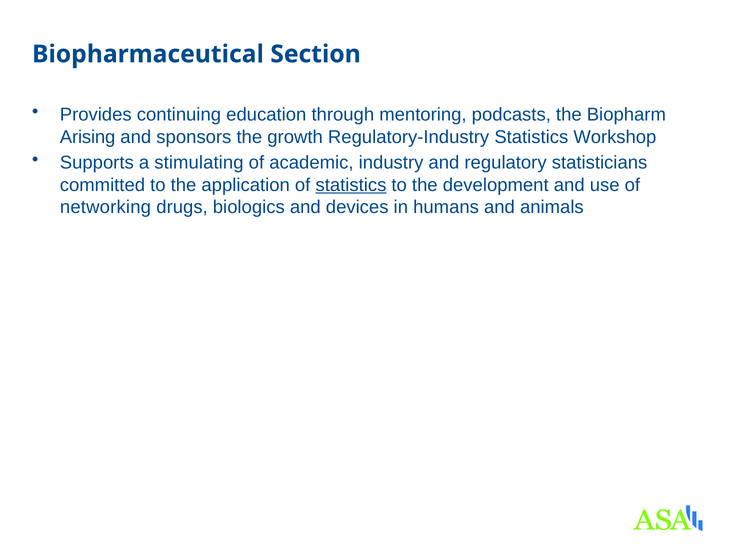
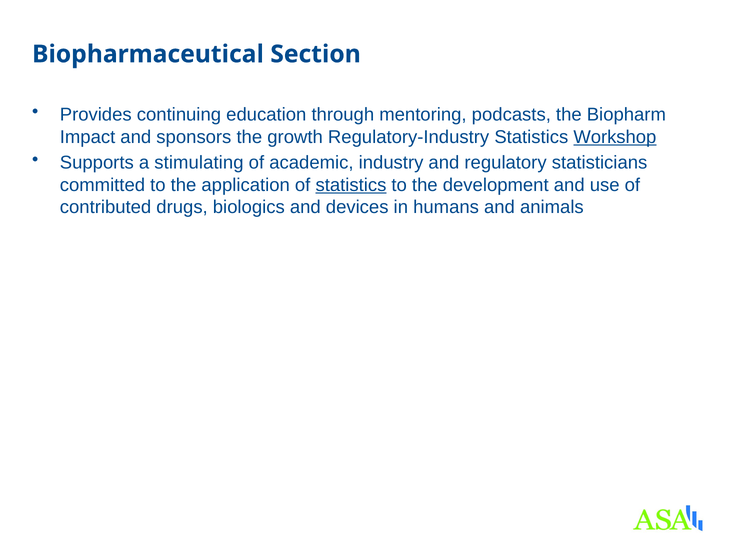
Arising: Arising -> Impact
Workshop underline: none -> present
networking: networking -> contributed
